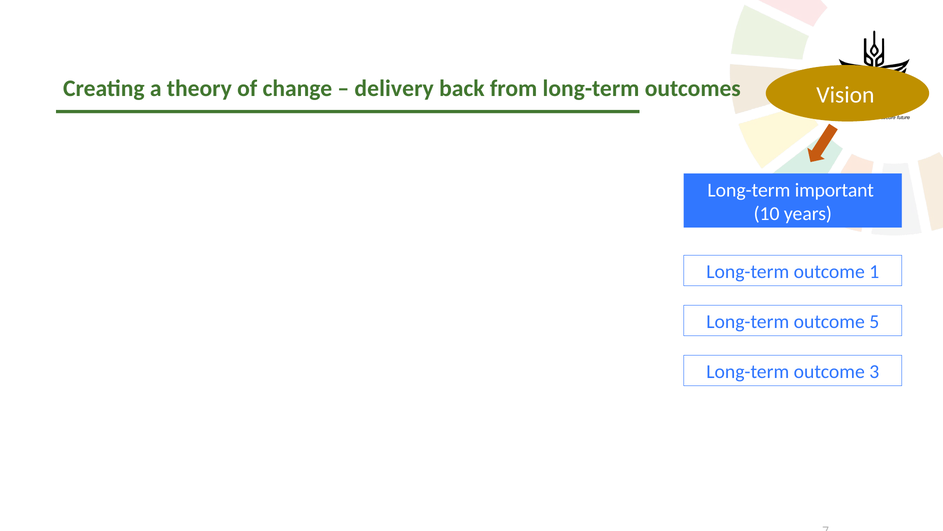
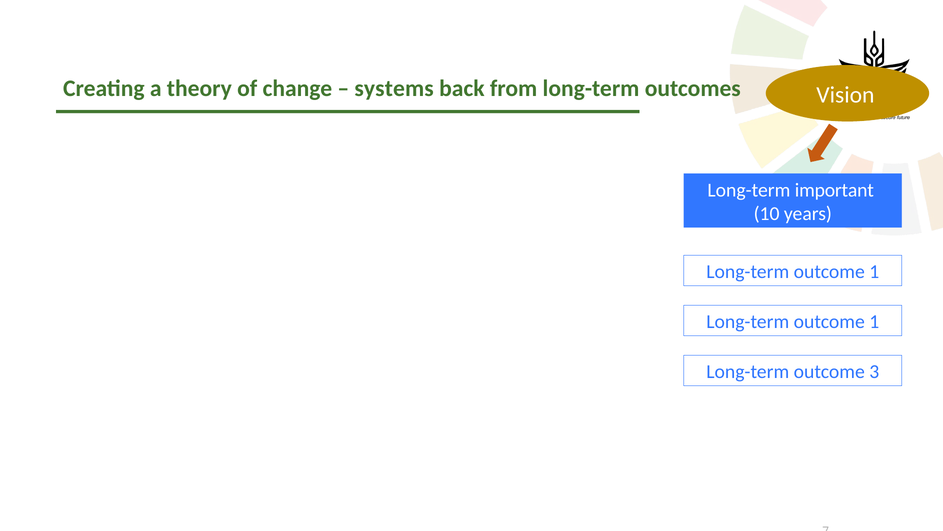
delivery: delivery -> systems
5 at (874, 322): 5 -> 1
